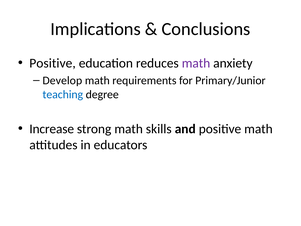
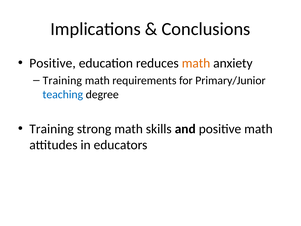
math at (196, 63) colour: purple -> orange
Develop at (62, 80): Develop -> Training
Increase at (52, 129): Increase -> Training
